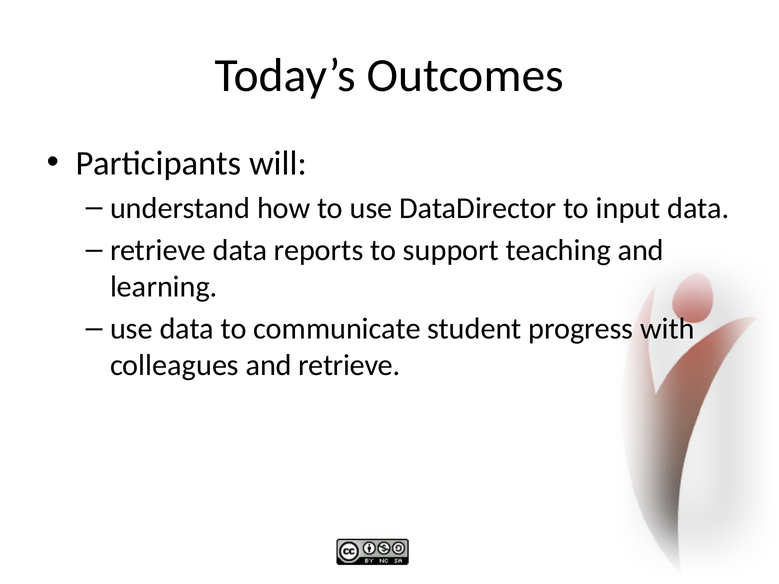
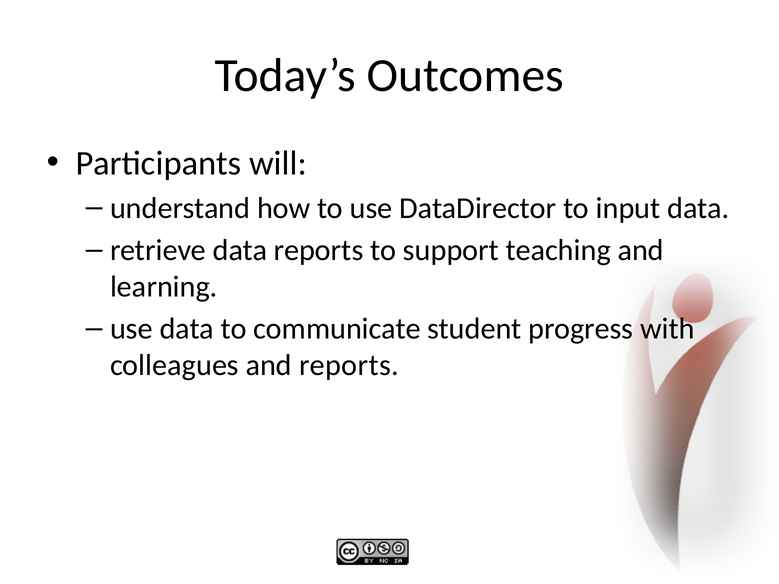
and retrieve: retrieve -> reports
